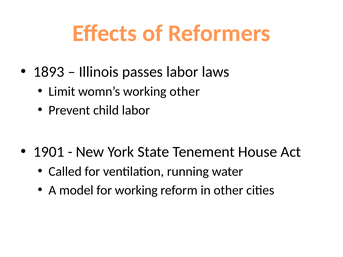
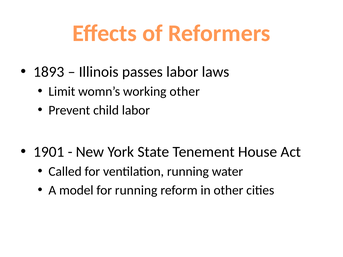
for working: working -> running
